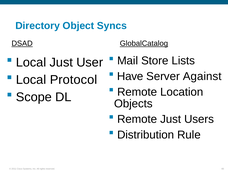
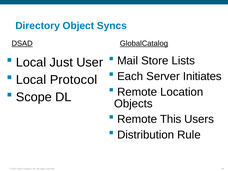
Have: Have -> Each
Against: Against -> Initiates
Remote Just: Just -> This
